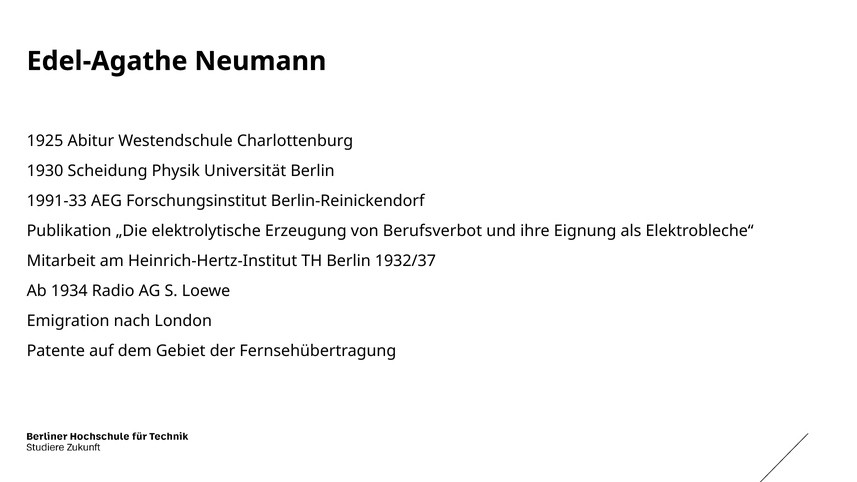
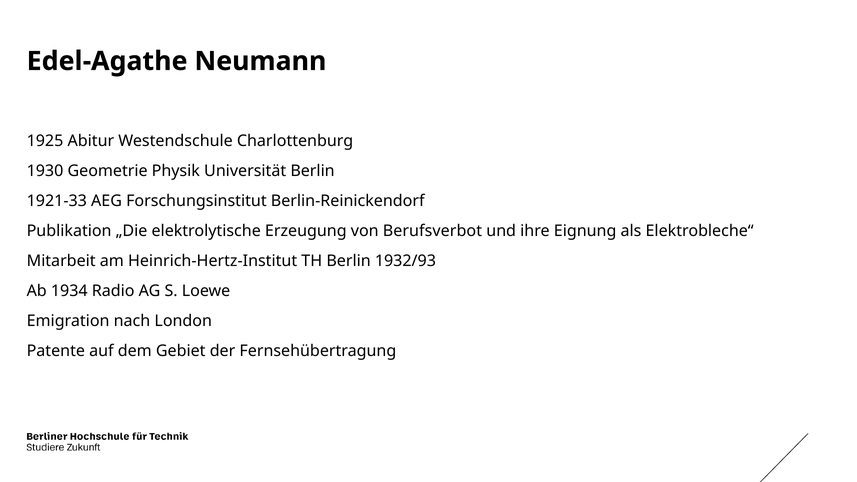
Scheidung: Scheidung -> Geometrie
1991-33: 1991-33 -> 1921-33
1932/37: 1932/37 -> 1932/93
